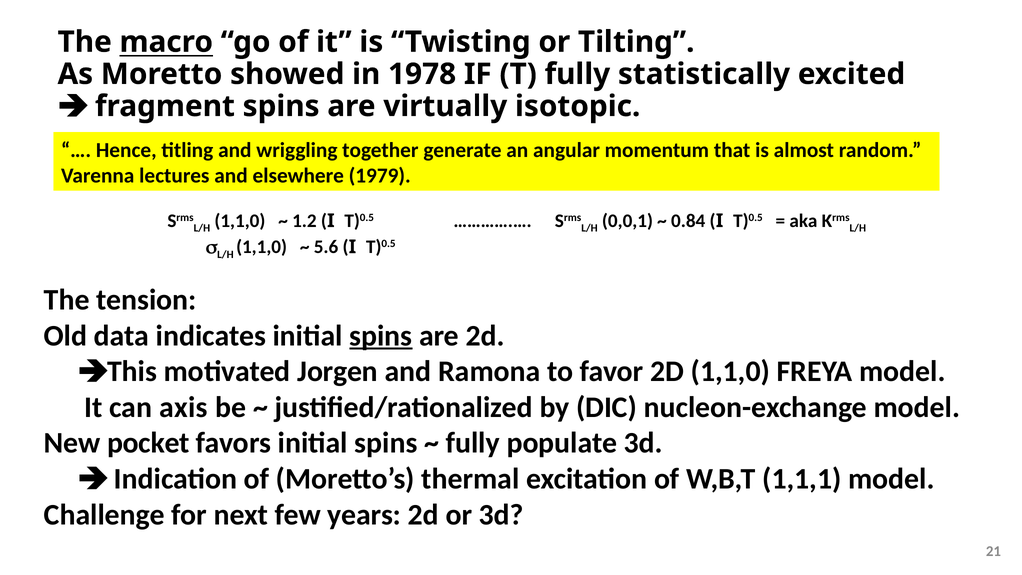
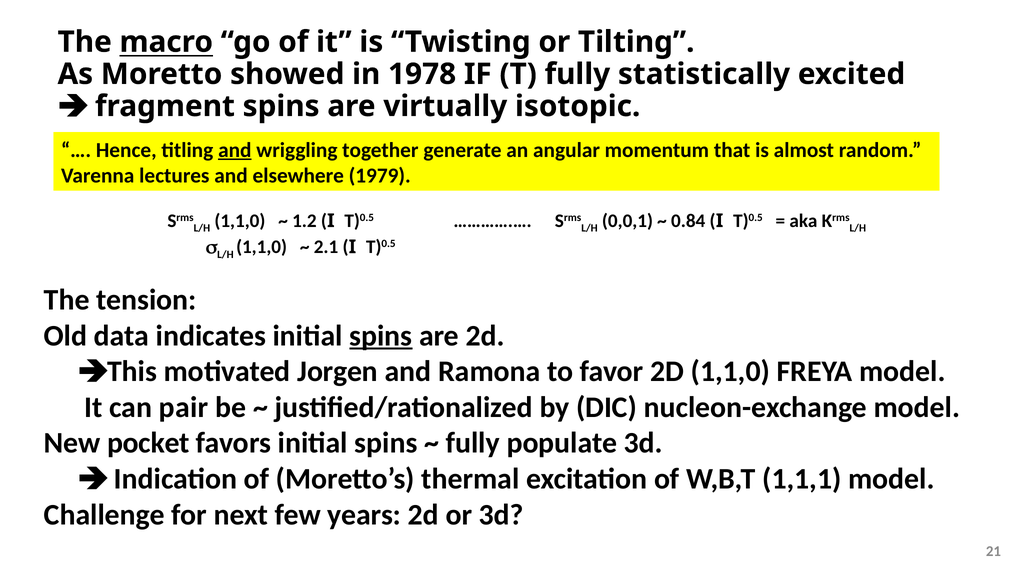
and at (235, 150) underline: none -> present
5.6: 5.6 -> 2.1
axis: axis -> pair
